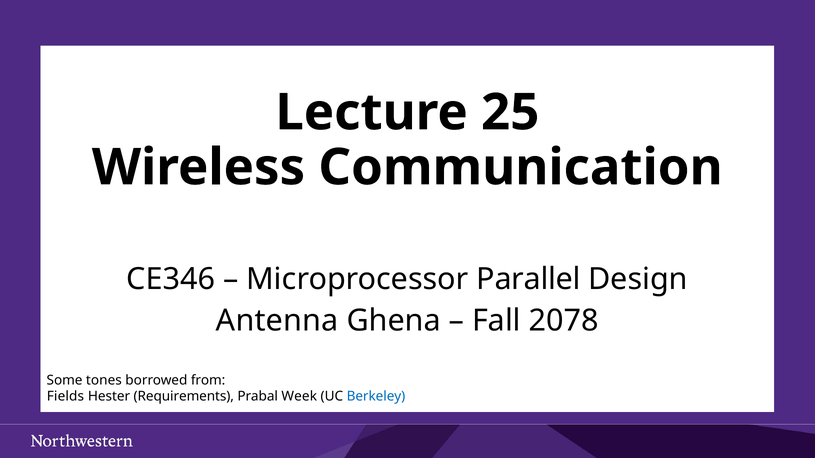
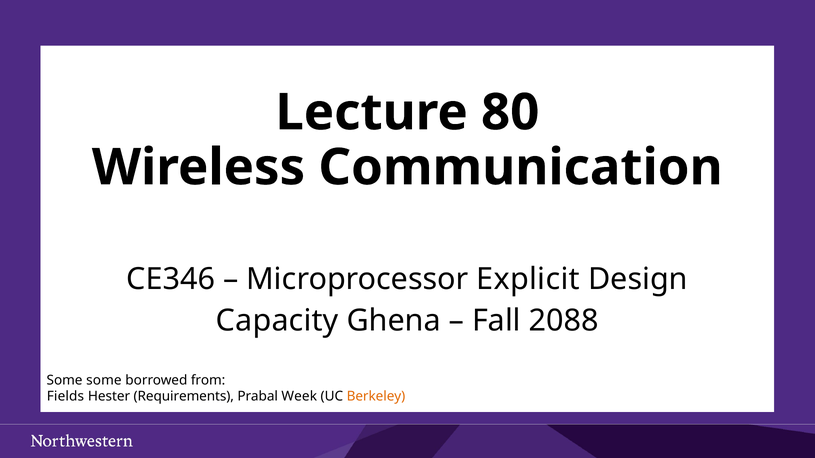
25: 25 -> 80
Parallel: Parallel -> Explicit
Antenna: Antenna -> Capacity
2078: 2078 -> 2088
Some tones: tones -> some
Berkeley colour: blue -> orange
